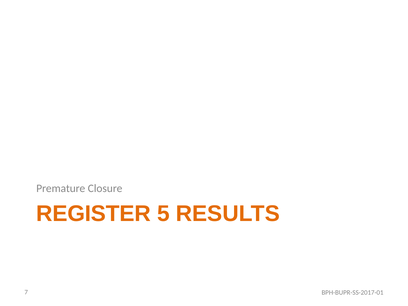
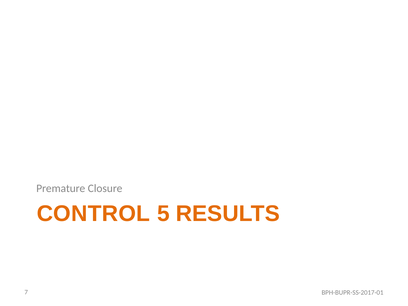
REGISTER: REGISTER -> CONTROL
